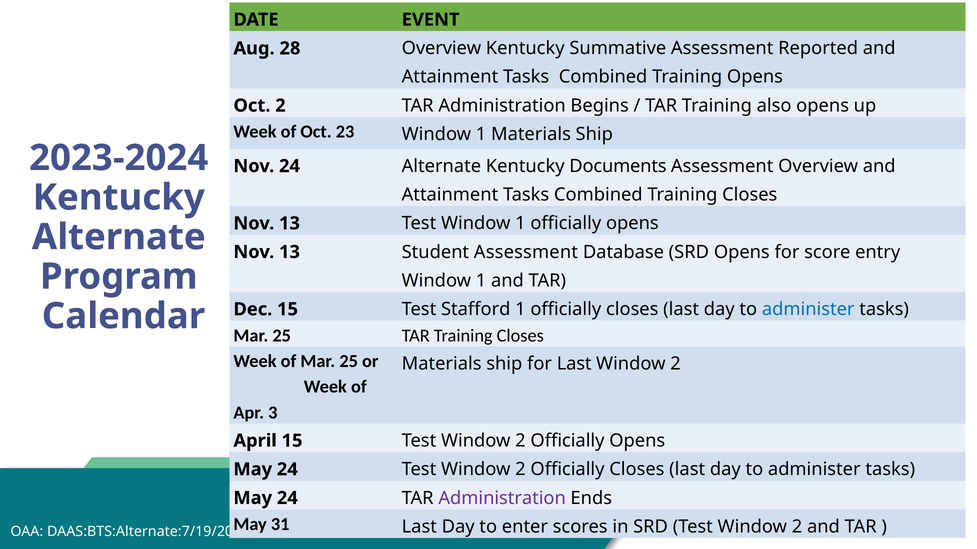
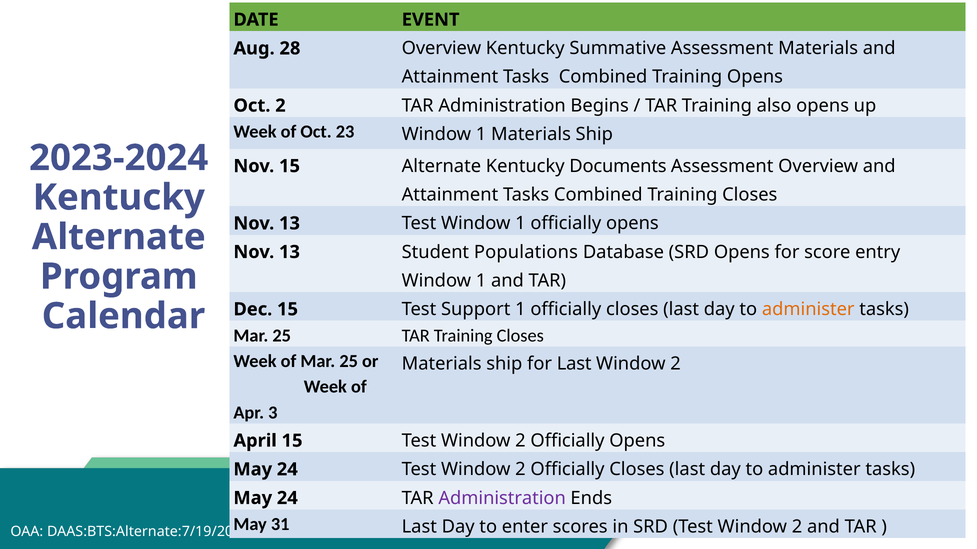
Assessment Reported: Reported -> Materials
Nov 24: 24 -> 15
Student Assessment: Assessment -> Populations
Stafford: Stafford -> Support
administer at (808, 310) colour: blue -> orange
